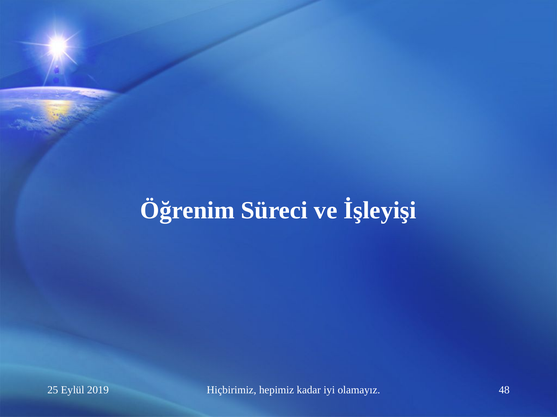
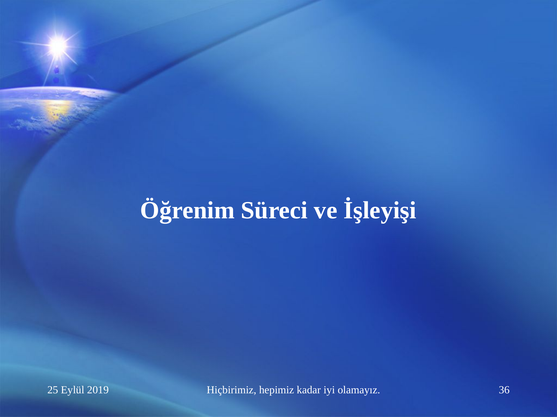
48: 48 -> 36
